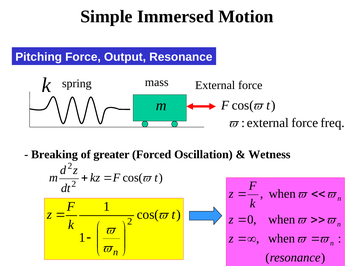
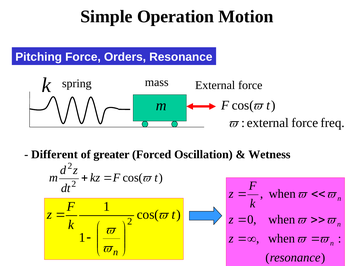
Immersed: Immersed -> Operation
Output: Output -> Orders
Breaking: Breaking -> Different
